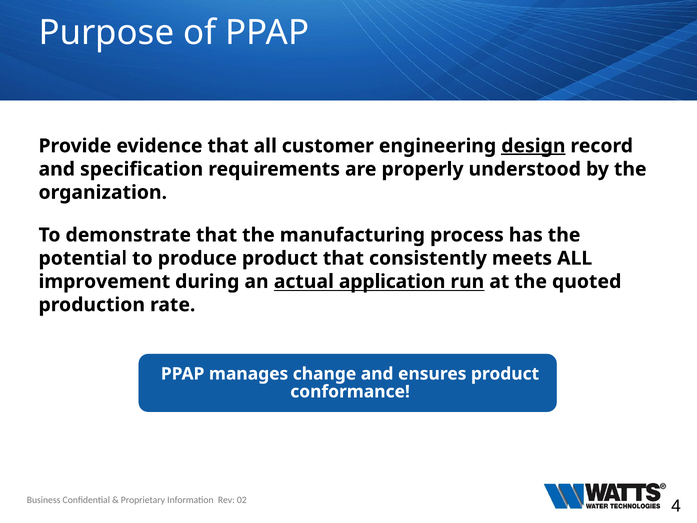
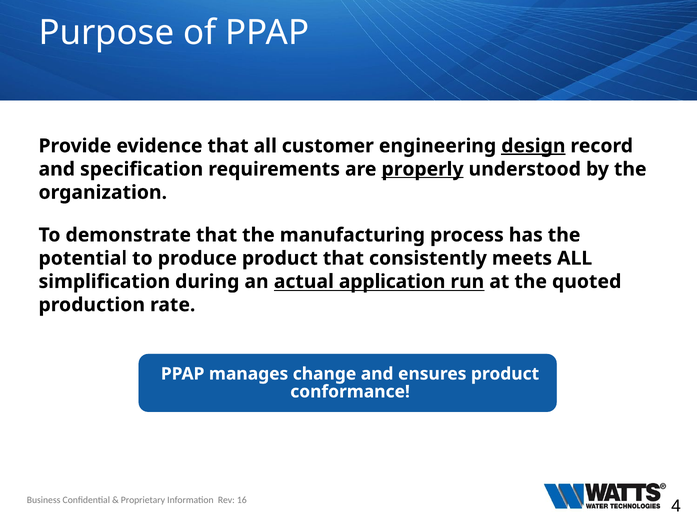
properly underline: none -> present
improvement: improvement -> simplification
02: 02 -> 16
